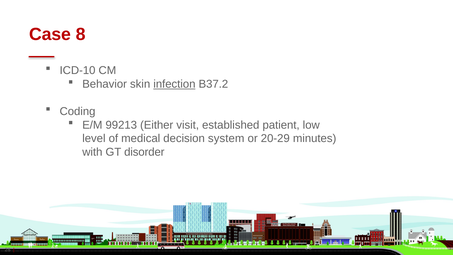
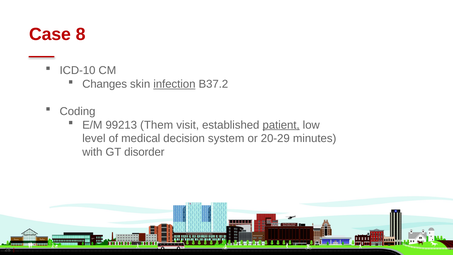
Behavior: Behavior -> Changes
Either: Either -> Them
patient underline: none -> present
